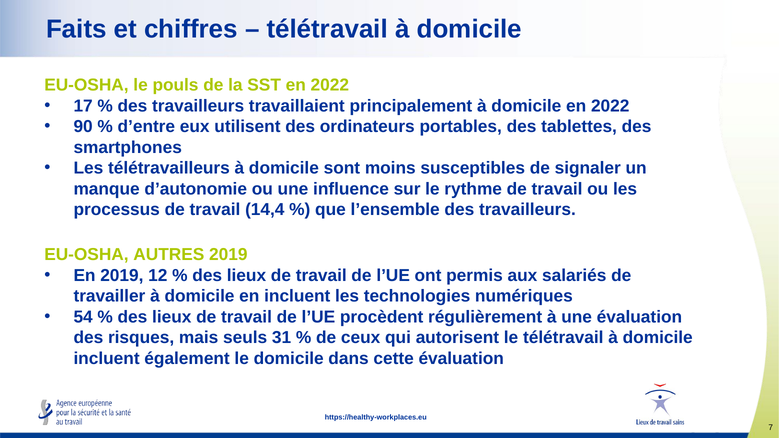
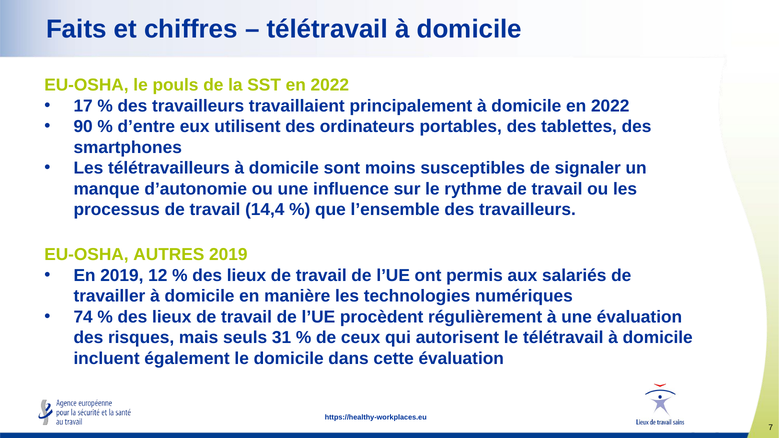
en incluent: incluent -> manière
54: 54 -> 74
